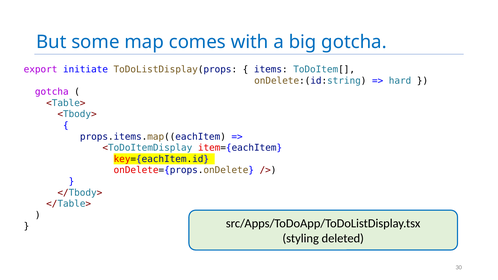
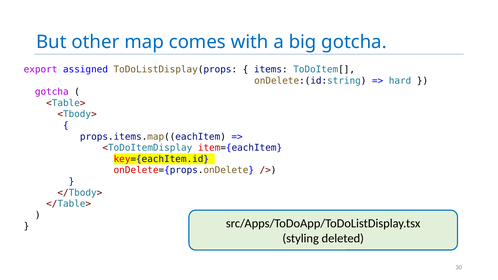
some: some -> other
initiate: initiate -> assigned
